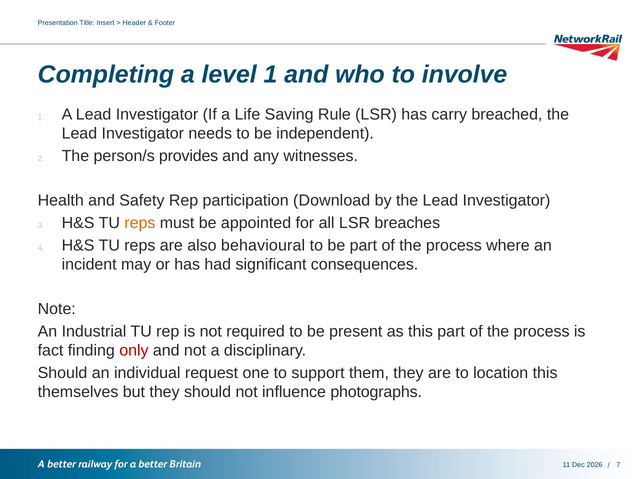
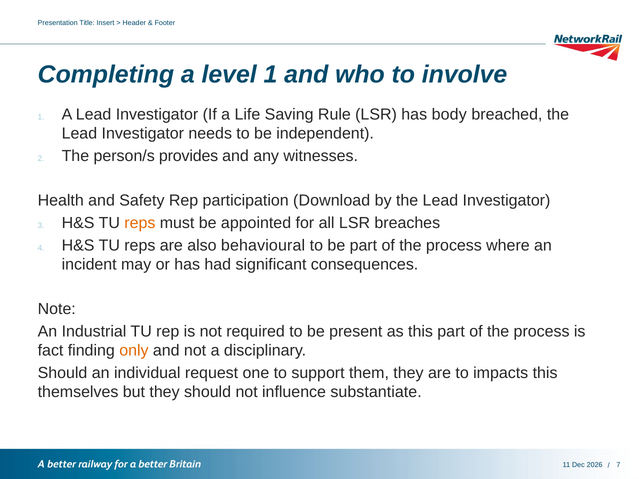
carry: carry -> body
only colour: red -> orange
location: location -> impacts
photographs: photographs -> substantiate
